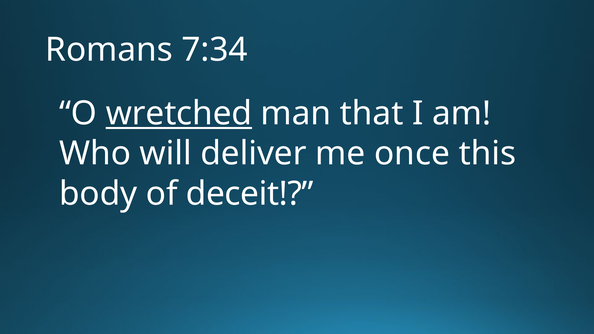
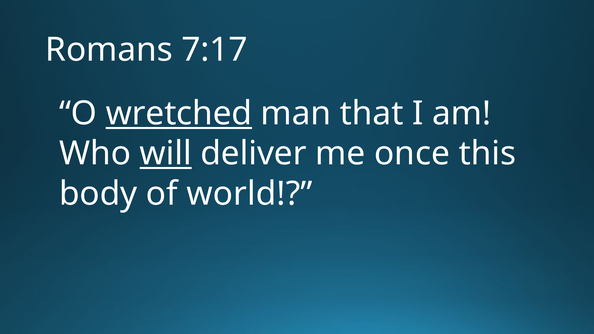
7:34: 7:34 -> 7:17
will underline: none -> present
deceit: deceit -> world
